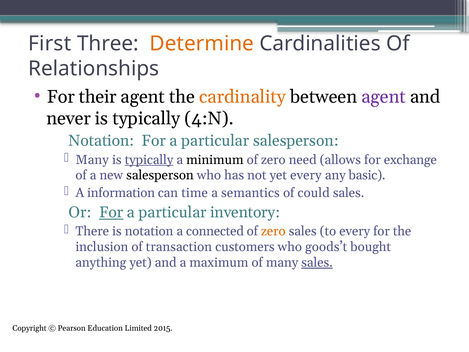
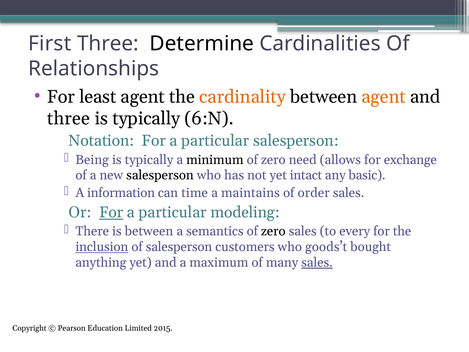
Determine colour: orange -> black
their: their -> least
agent at (384, 97) colour: purple -> orange
never at (69, 119): never -> three
4:N: 4:N -> 6:N
Many at (92, 160): Many -> Being
typically at (149, 160) underline: present -> none
yet every: every -> intact
semantics: semantics -> maintains
could: could -> order
inventory: inventory -> modeling
is notation: notation -> between
connected: connected -> semantics
zero at (273, 231) colour: orange -> black
inclusion underline: none -> present
of transaction: transaction -> salesperson
